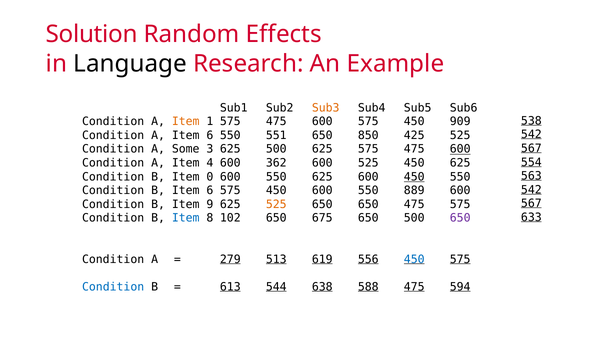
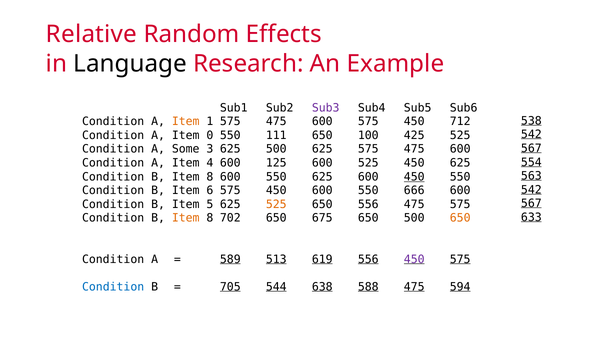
Solution: Solution -> Relative
Sub3 colour: orange -> purple
909: 909 -> 712
A Item 6: 6 -> 0
551: 551 -> 111
850: 850 -> 100
600 at (460, 149) underline: present -> none
362: 362 -> 125
0 at (210, 177): 0 -> 8
889: 889 -> 666
9: 9 -> 5
650 650: 650 -> 556
Item at (186, 218) colour: blue -> orange
102: 102 -> 702
650 at (460, 218) colour: purple -> orange
279: 279 -> 589
450 at (414, 259) colour: blue -> purple
613: 613 -> 705
